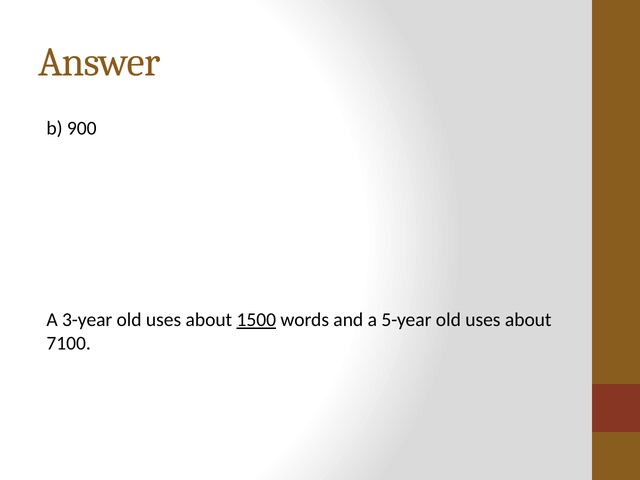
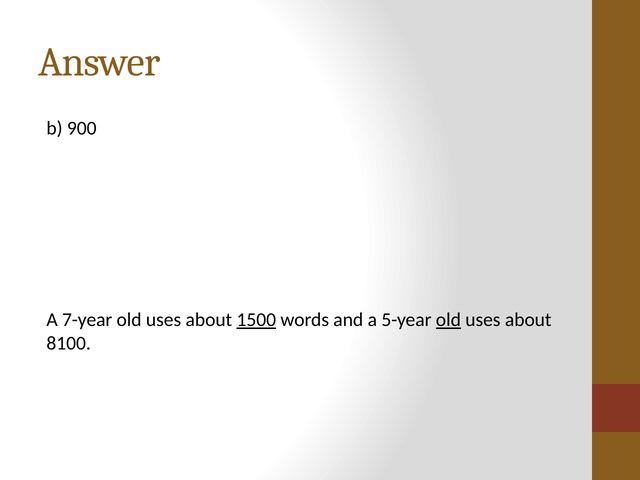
3-year: 3-year -> 7-year
old at (448, 320) underline: none -> present
7100: 7100 -> 8100
